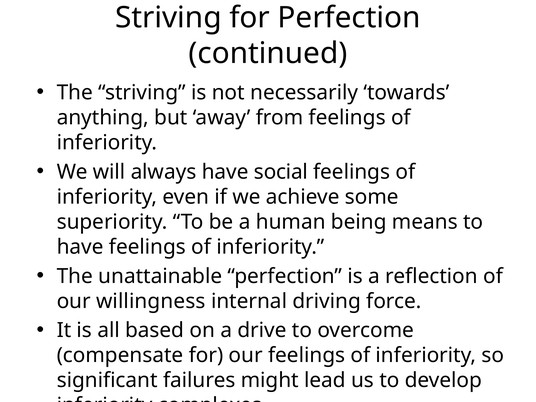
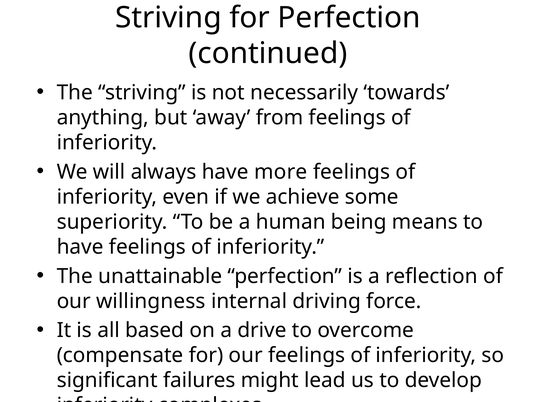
social: social -> more
